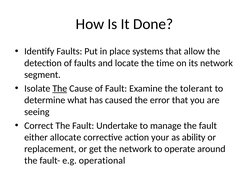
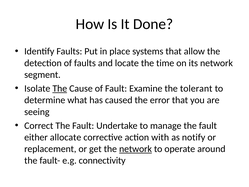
your: your -> with
ability: ability -> notify
network at (135, 149) underline: none -> present
operational: operational -> connectivity
